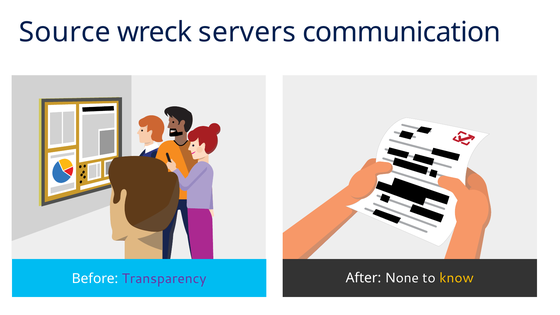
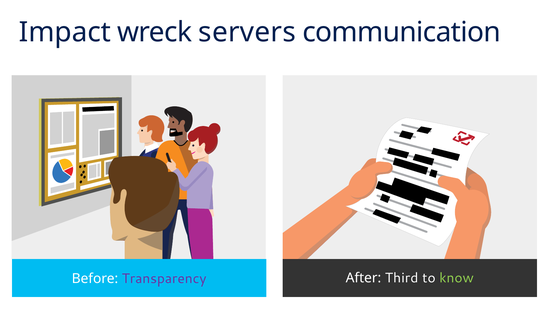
Source: Source -> Impact
None: None -> Third
know colour: yellow -> light green
